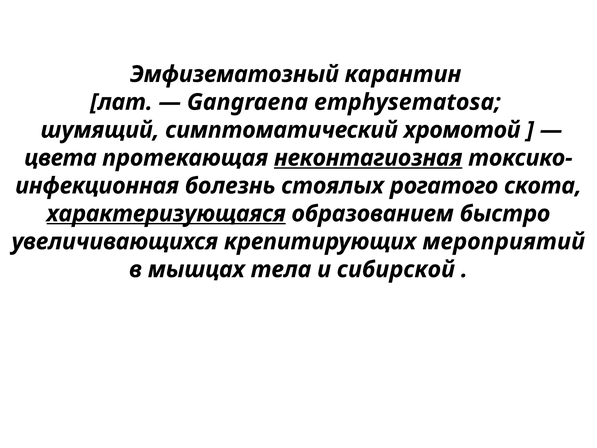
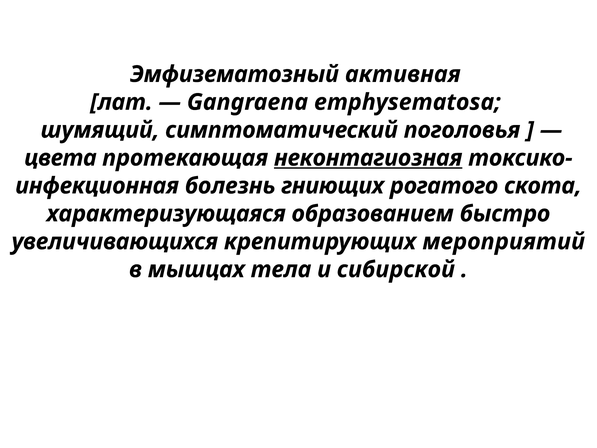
карантин: карантин -> активная
хромотой: хромотой -> поголовья
стоялых: стоялых -> гниющих
характеризующаяся underline: present -> none
